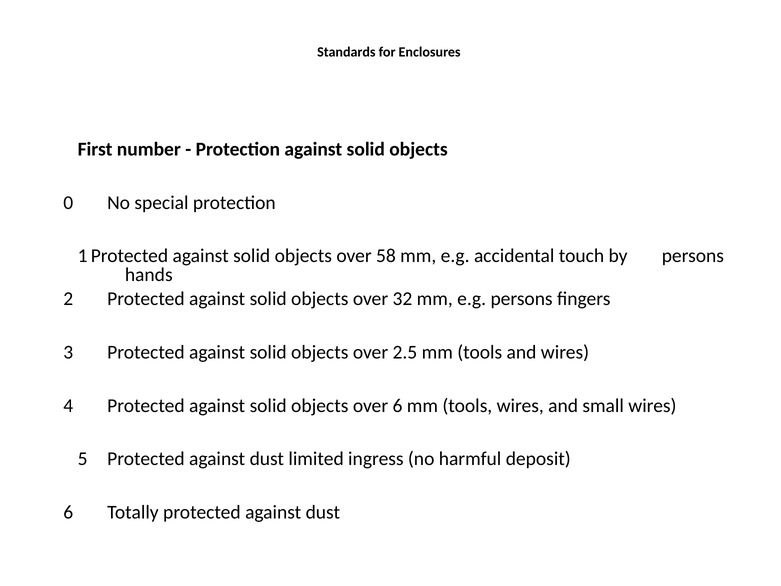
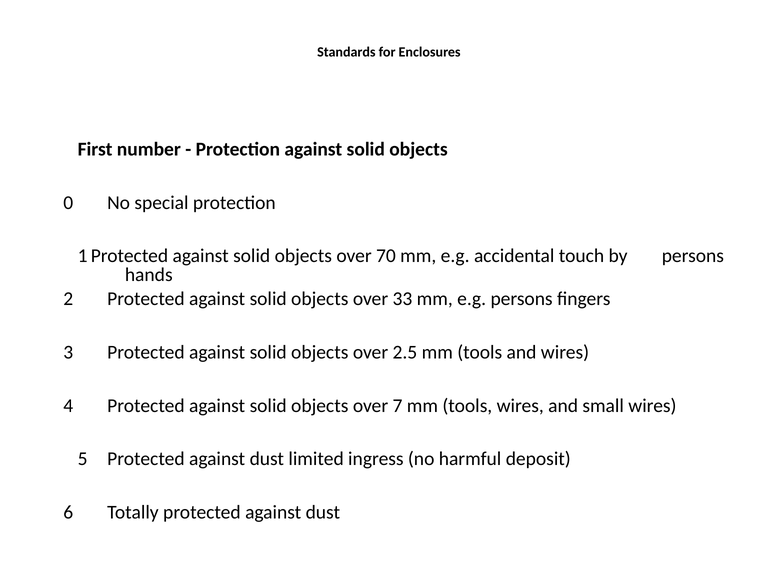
58: 58 -> 70
32: 32 -> 33
over 6: 6 -> 7
